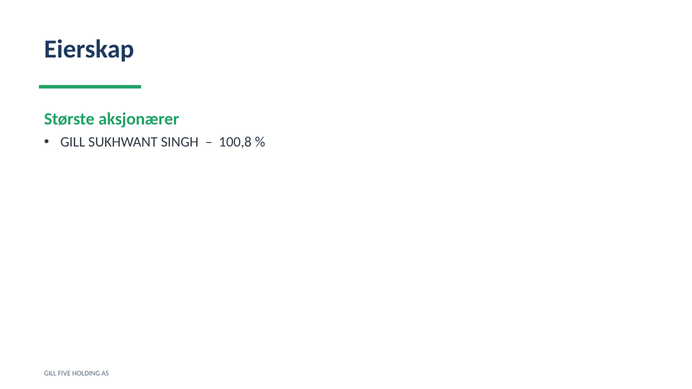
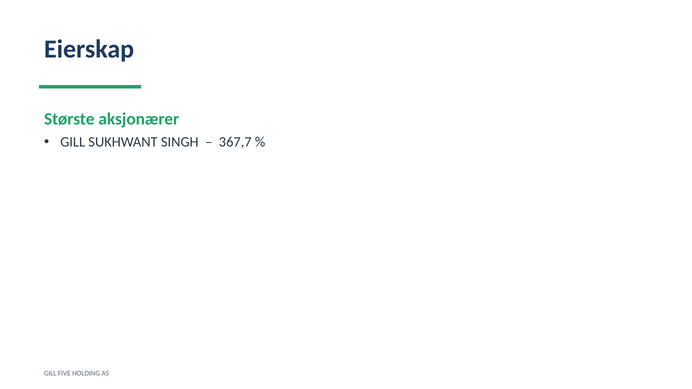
100,8: 100,8 -> 367,7
